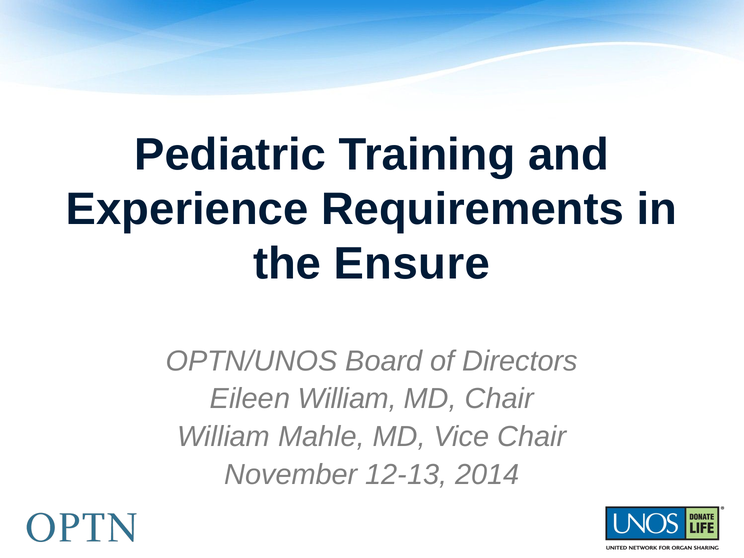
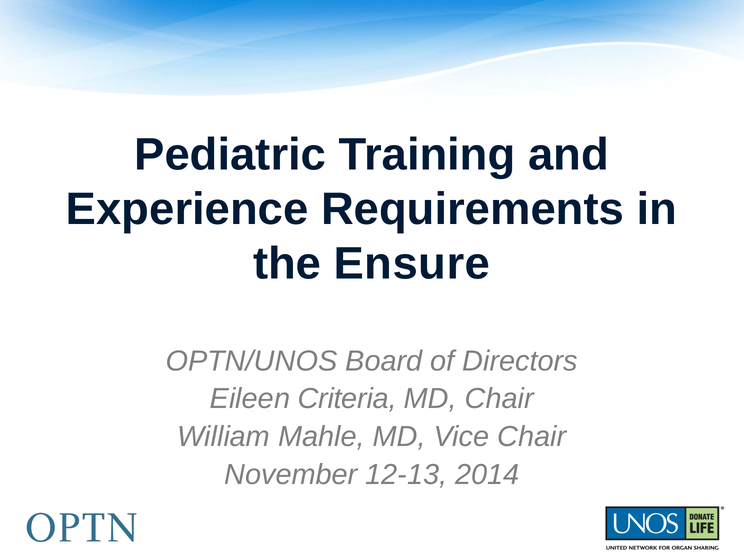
Eileen William: William -> Criteria
